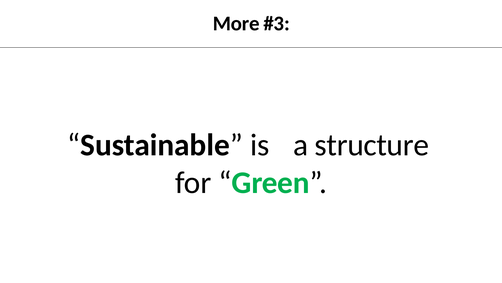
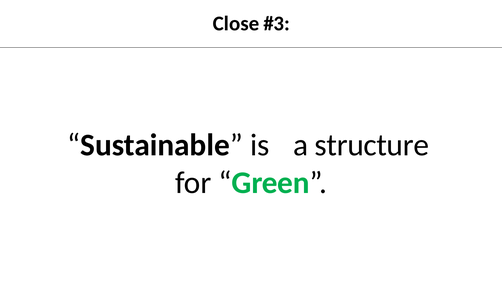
More: More -> Close
